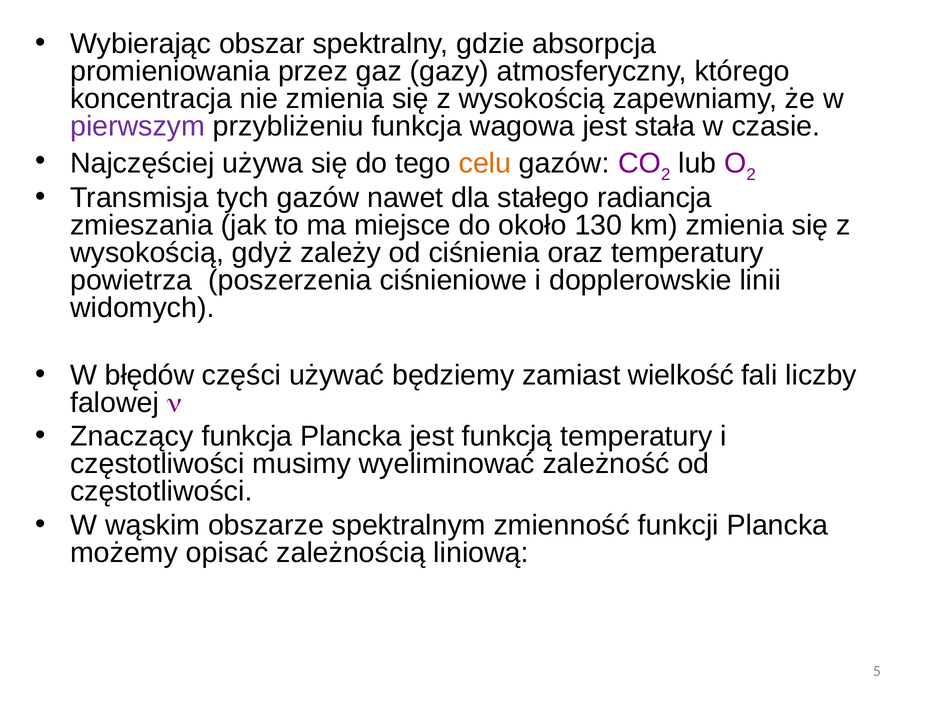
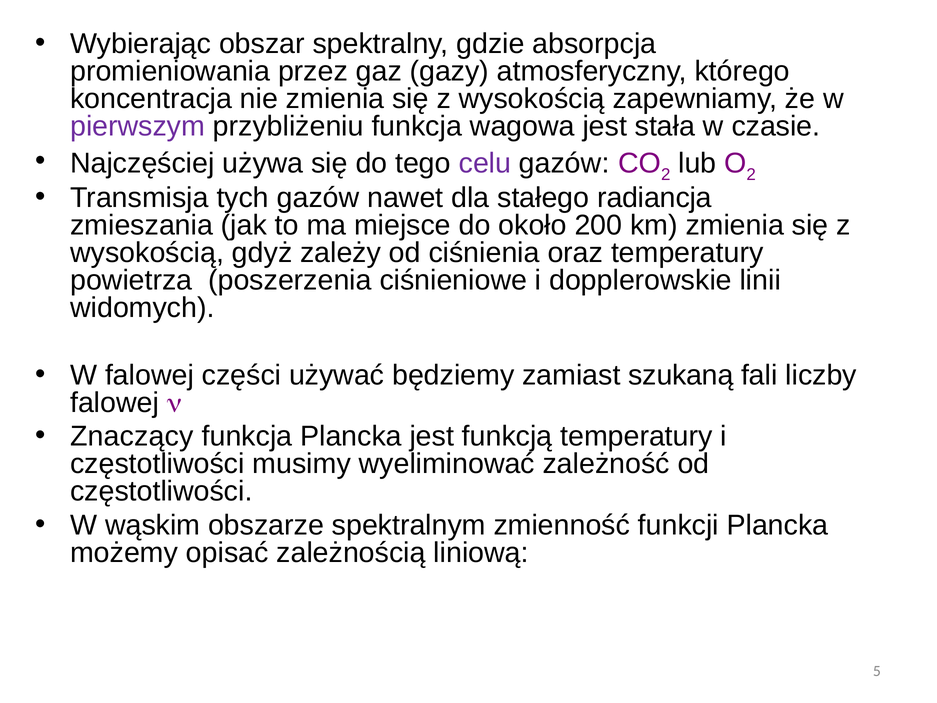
celu colour: orange -> purple
130: 130 -> 200
W błędów: błędów -> falowej
wielkość: wielkość -> szukaną
